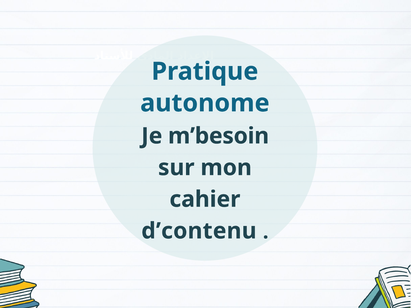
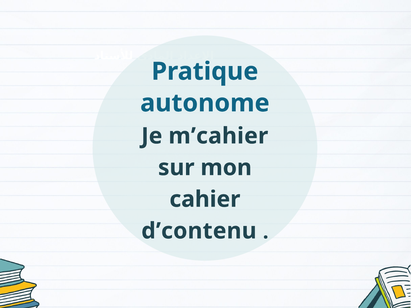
m’besoin: m’besoin -> m’cahier
